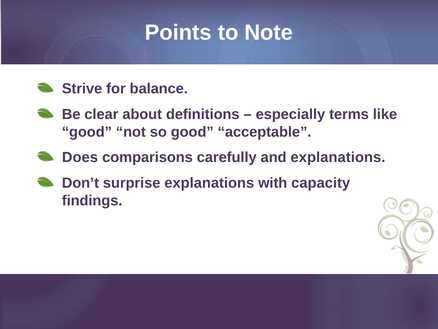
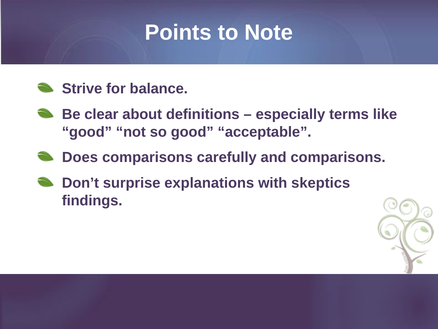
and explanations: explanations -> comparisons
capacity: capacity -> skeptics
